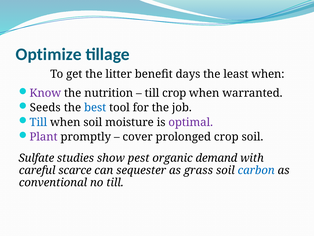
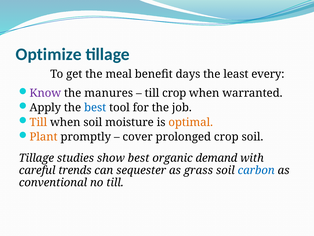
litter: litter -> meal
least when: when -> every
nutrition: nutrition -> manures
Seeds: Seeds -> Apply
Till at (38, 122) colour: blue -> orange
optimal colour: purple -> orange
Plant colour: purple -> orange
Sulfate at (36, 158): Sulfate -> Tillage
show pest: pest -> best
scarce: scarce -> trends
